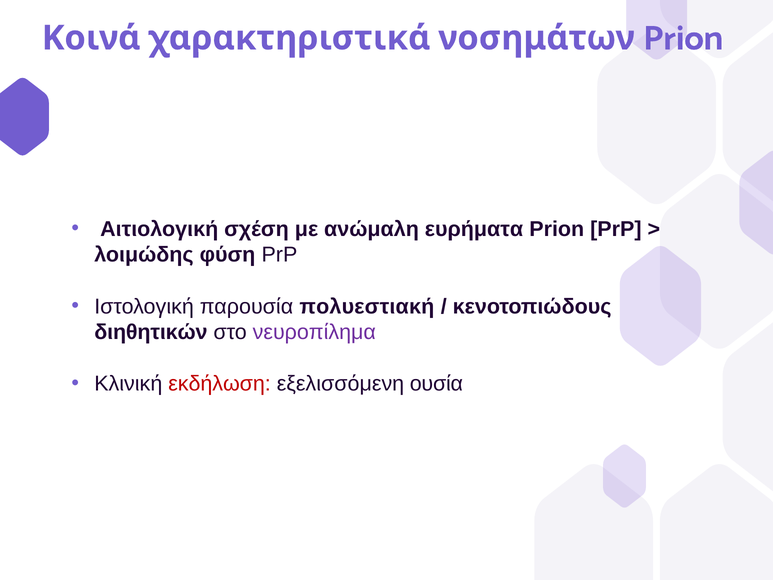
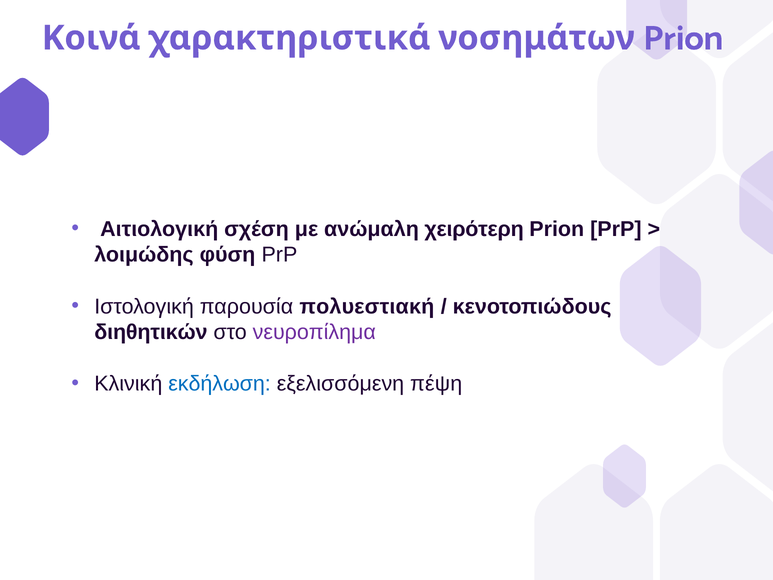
ευρήματα: ευρήματα -> χειρότερη
εκδήλωση colour: red -> blue
ουσία: ουσία -> πέψη
